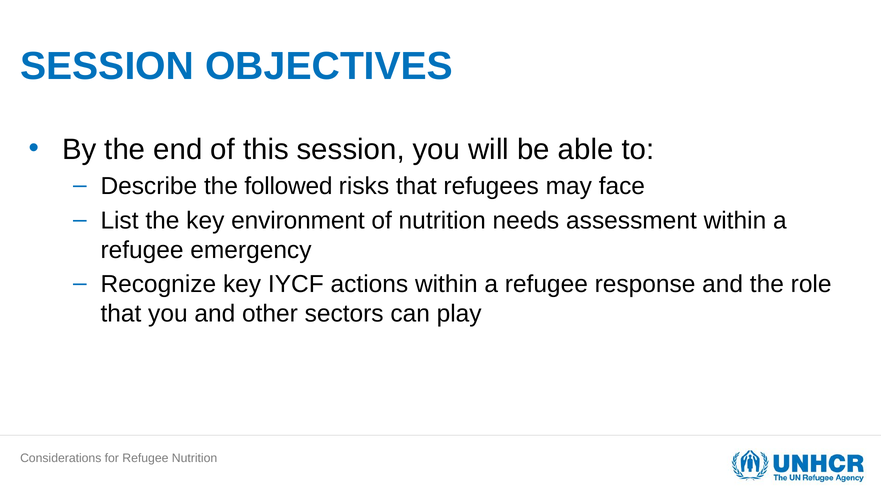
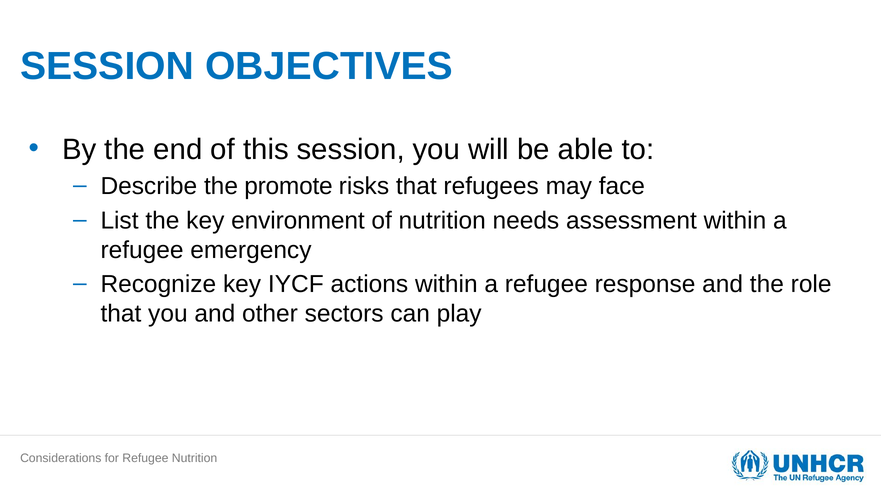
followed: followed -> promote
